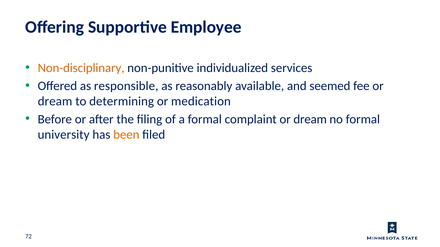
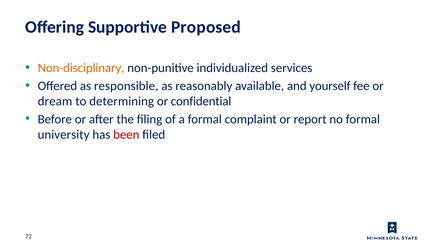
Employee: Employee -> Proposed
seemed: seemed -> yourself
medication: medication -> confidential
complaint or dream: dream -> report
been colour: orange -> red
